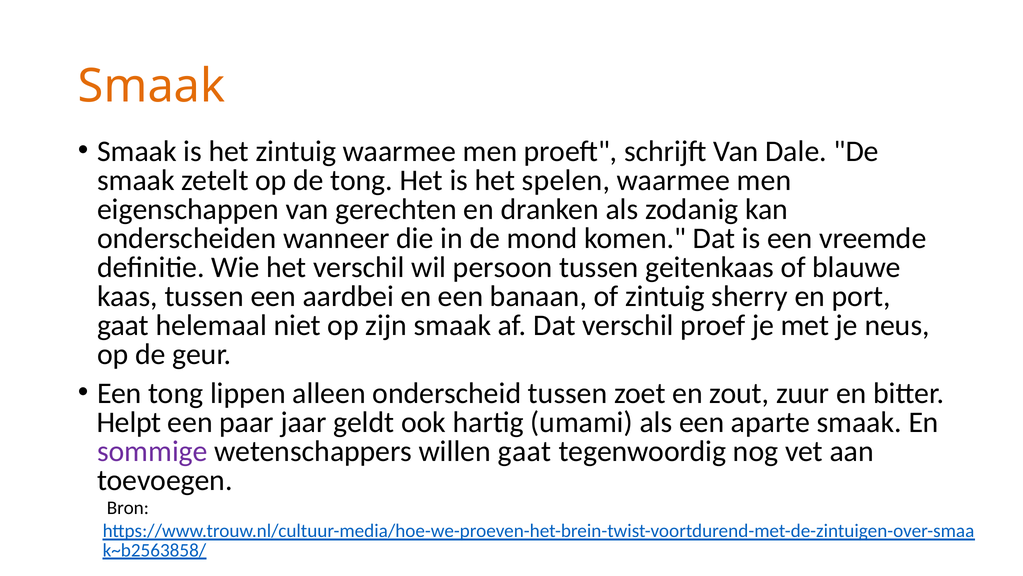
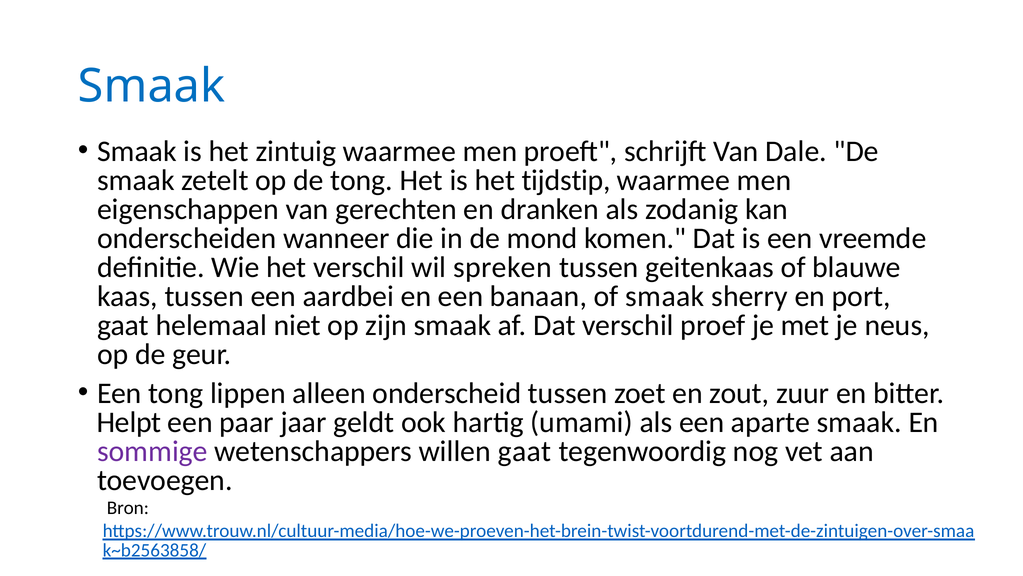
Smaak at (152, 86) colour: orange -> blue
spelen: spelen -> tijdstip
persoon: persoon -> spreken
of zintuig: zintuig -> smaak
